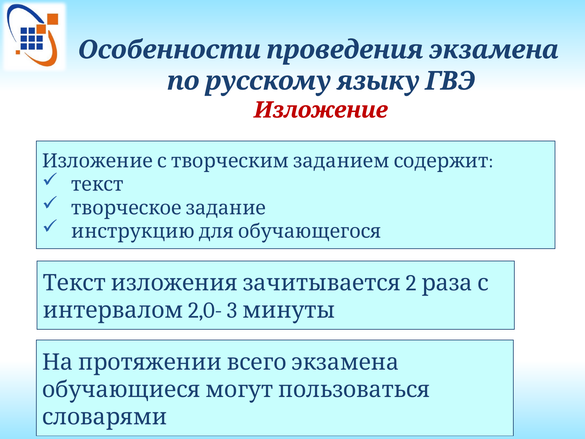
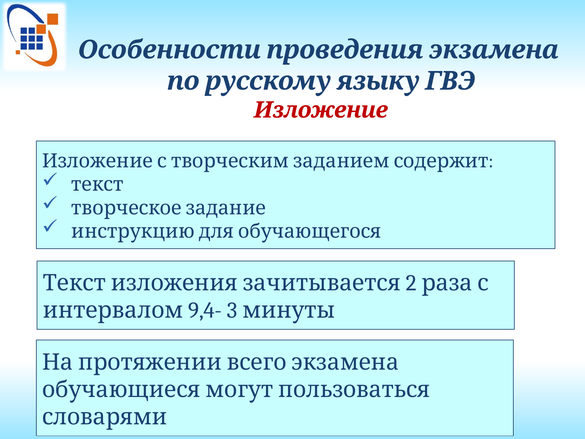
2,0-: 2,0- -> 9,4-
